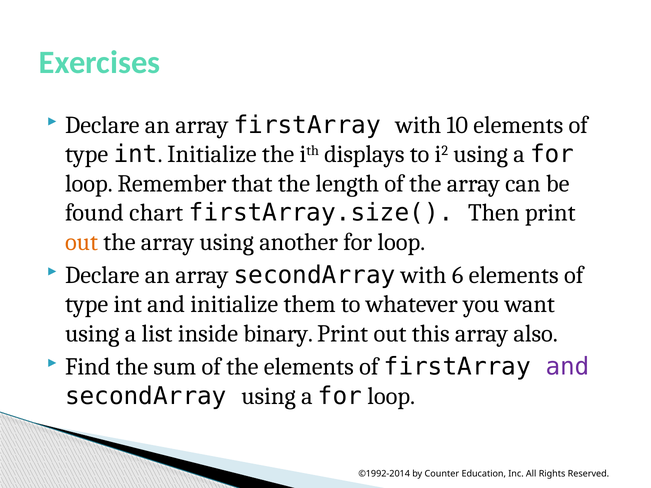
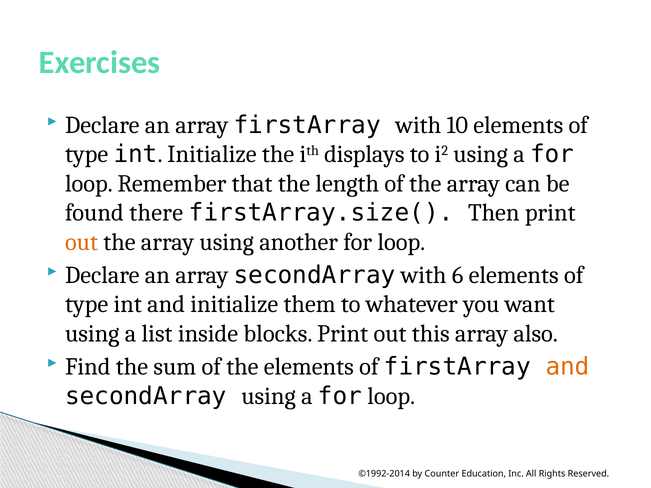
chart: chart -> there
binary: binary -> blocks
and at (568, 367) colour: purple -> orange
